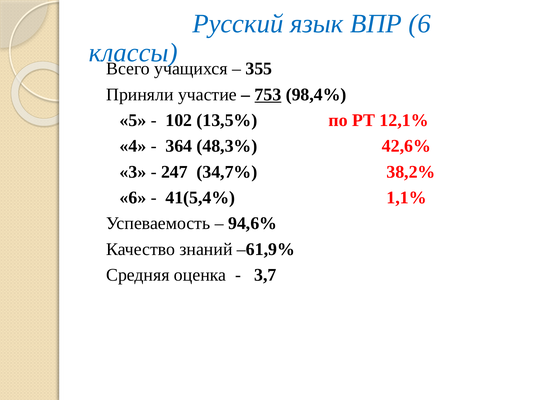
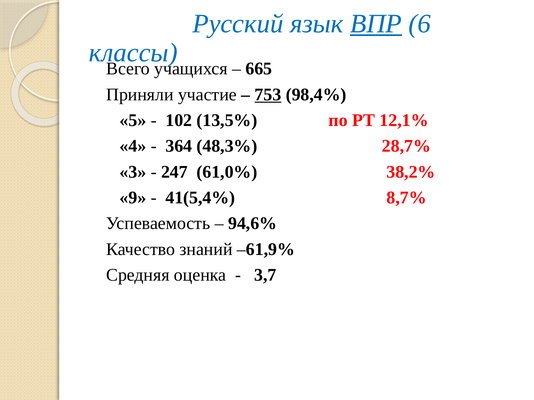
ВПР underline: none -> present
355: 355 -> 665
42,6%: 42,6% -> 28,7%
34,7%: 34,7% -> 61,0%
6 at (133, 198): 6 -> 9
1,1%: 1,1% -> 8,7%
